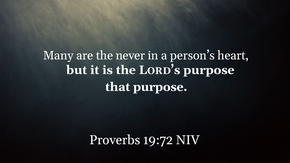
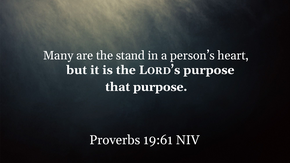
never: never -> stand
19:72: 19:72 -> 19:61
